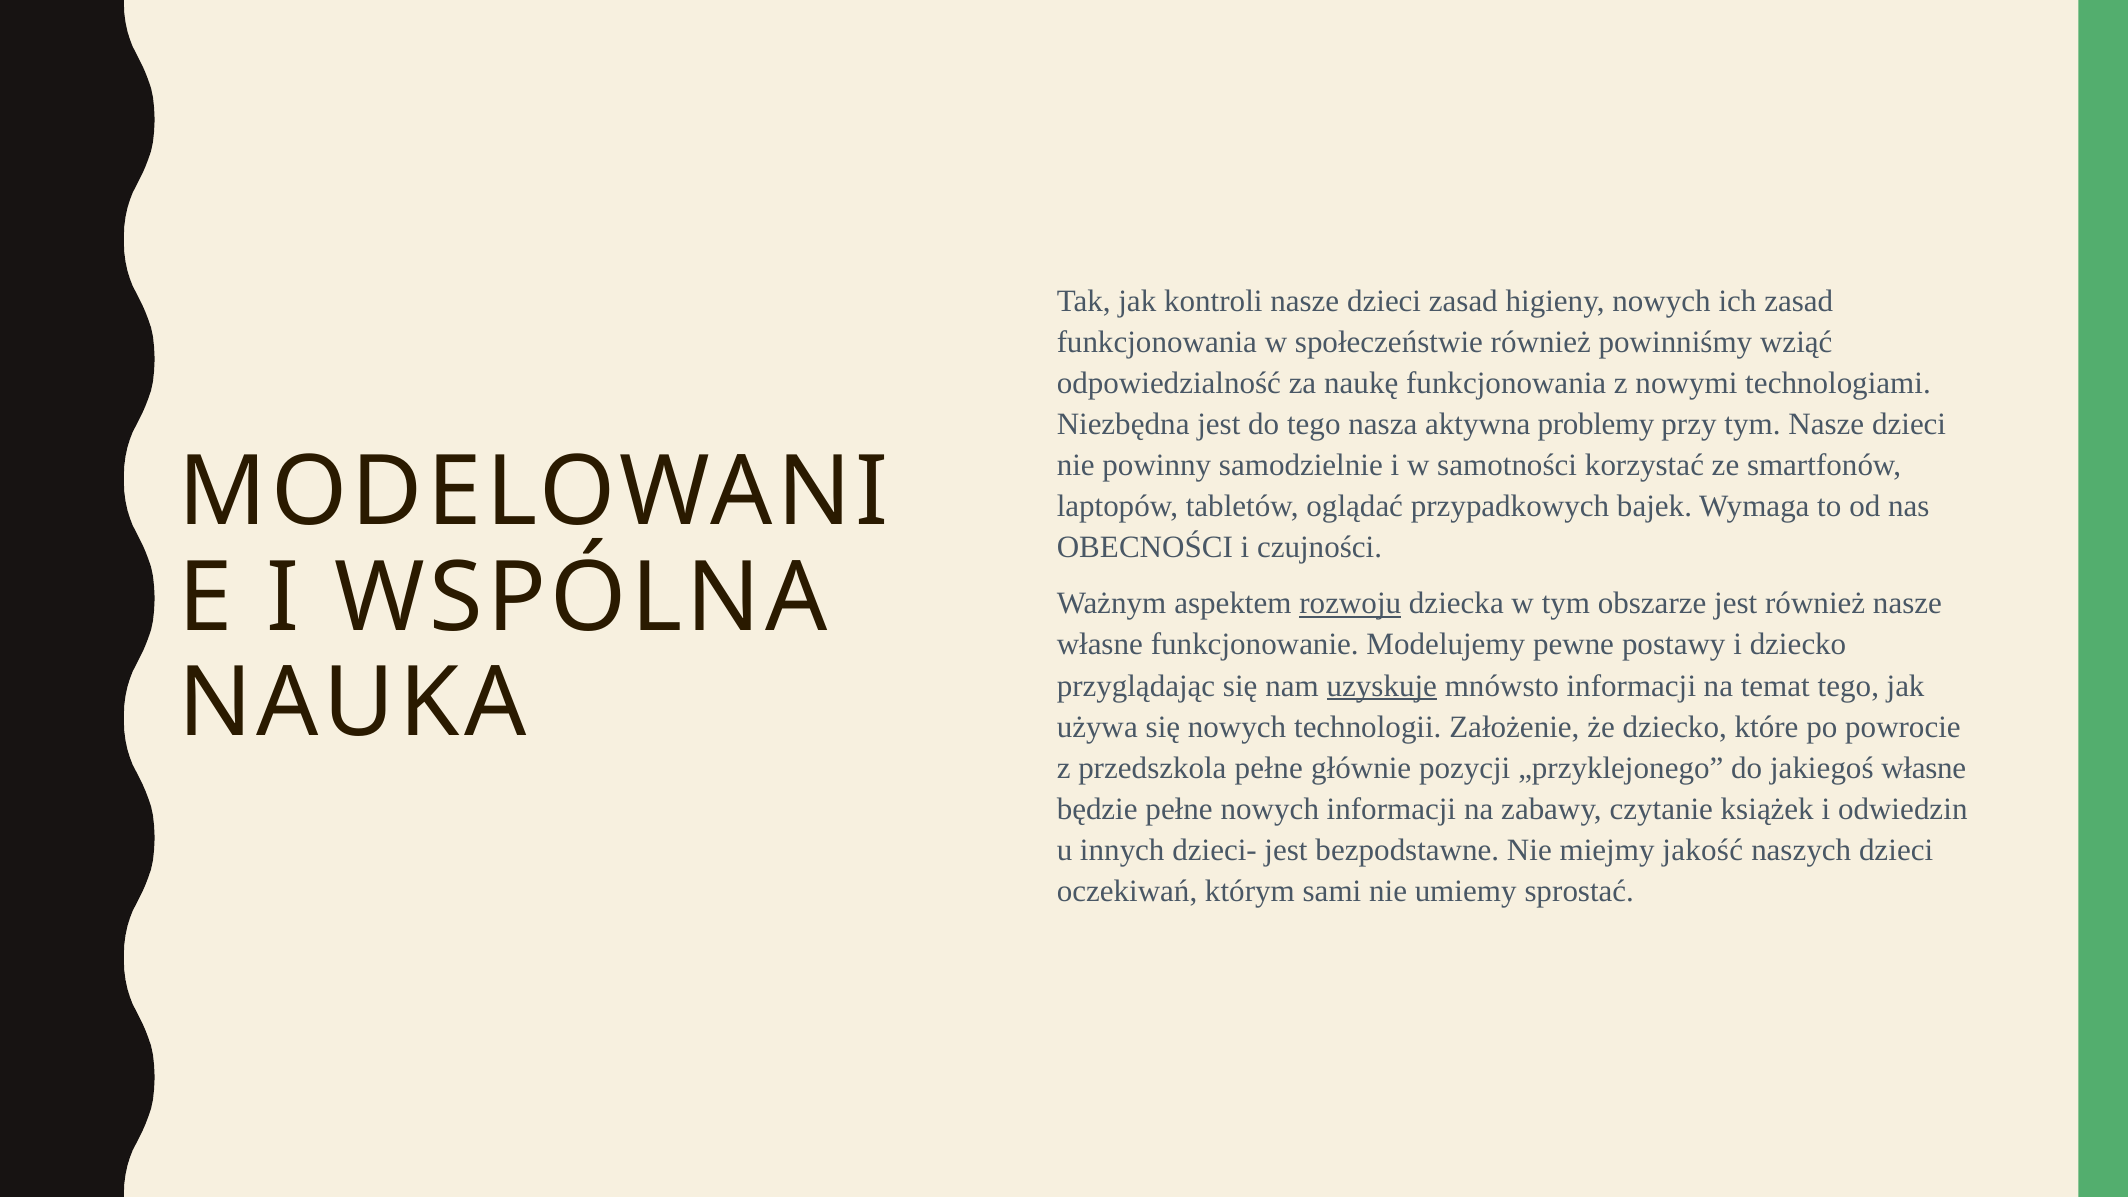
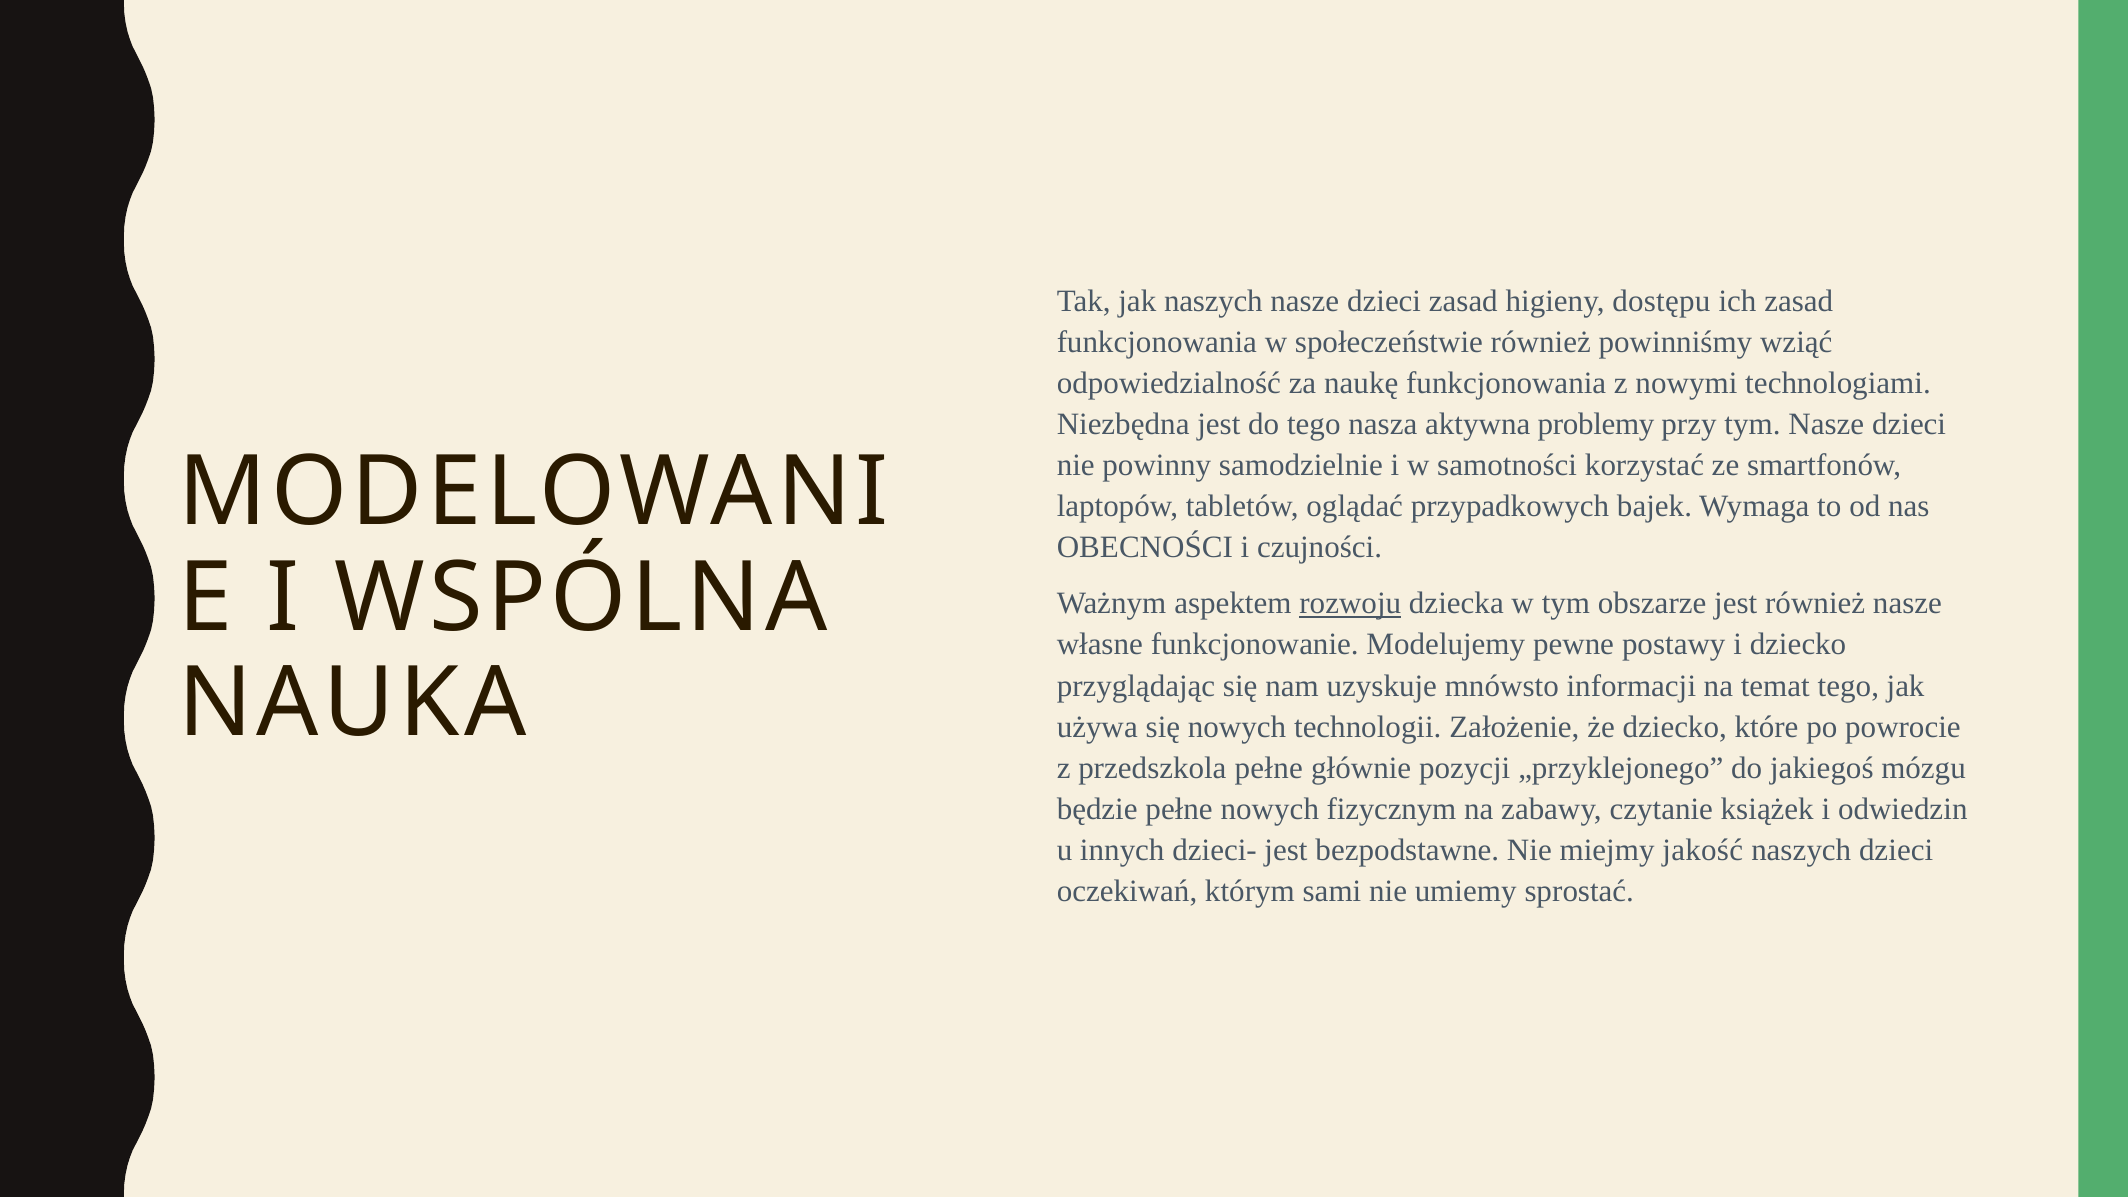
jak kontroli: kontroli -> naszych
higieny nowych: nowych -> dostępu
uzyskuje underline: present -> none
jakiegoś własne: własne -> mózgu
nowych informacji: informacji -> fizycznym
